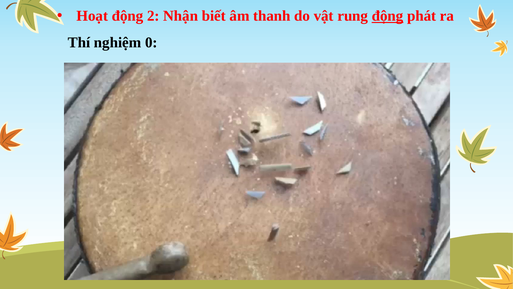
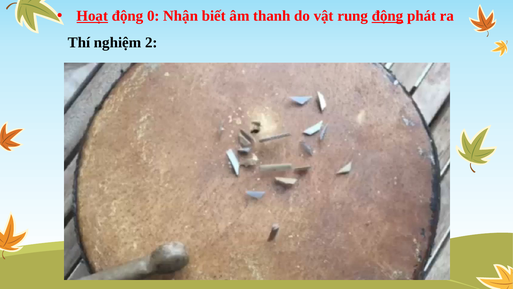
Hoạt underline: none -> present
2: 2 -> 0
0: 0 -> 2
